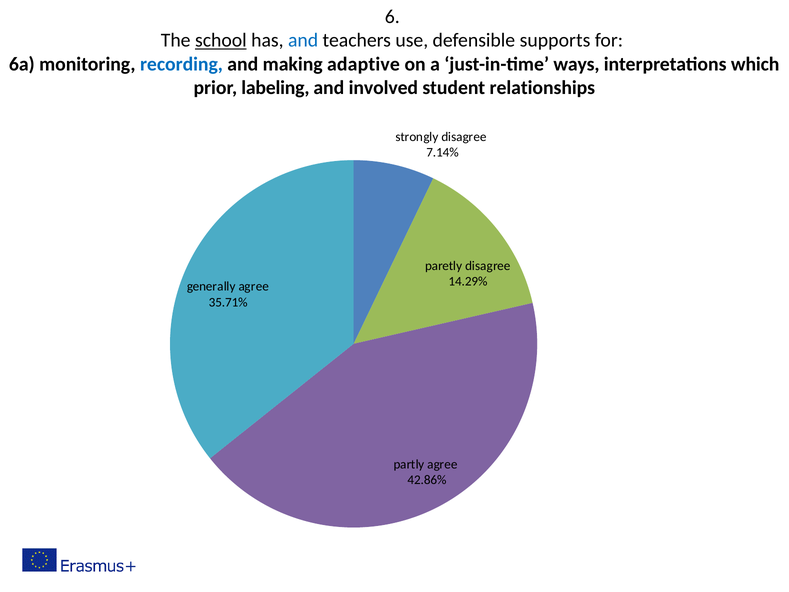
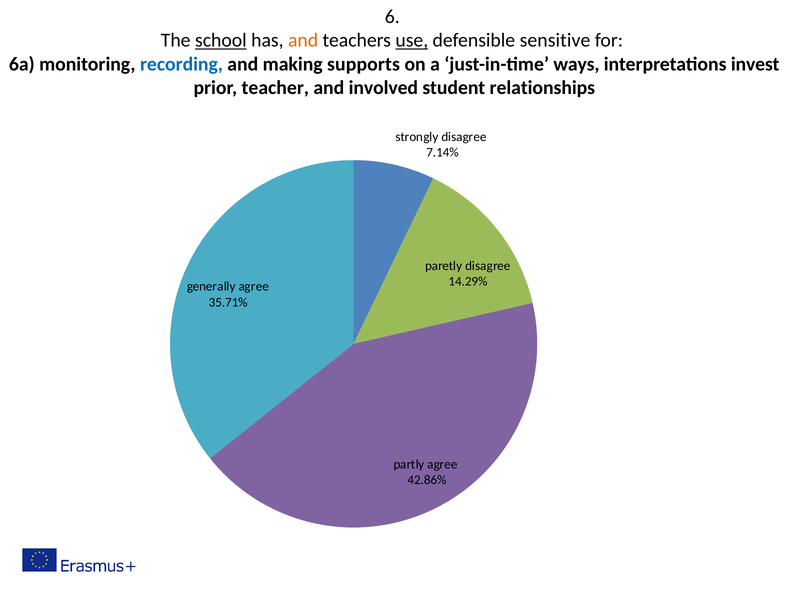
and at (303, 40) colour: blue -> orange
use underline: none -> present
supports: supports -> sensitive
adaptive: adaptive -> supports
which: which -> invest
labeling: labeling -> teacher
